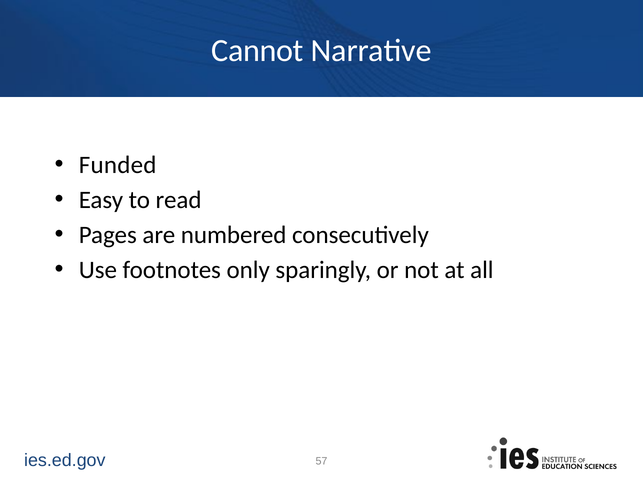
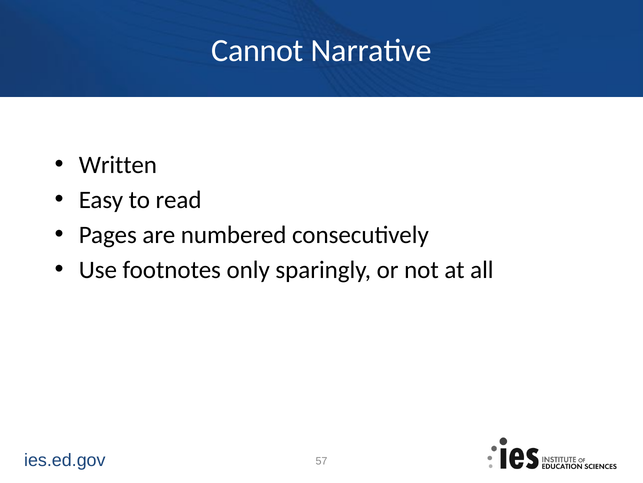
Funded: Funded -> Written
